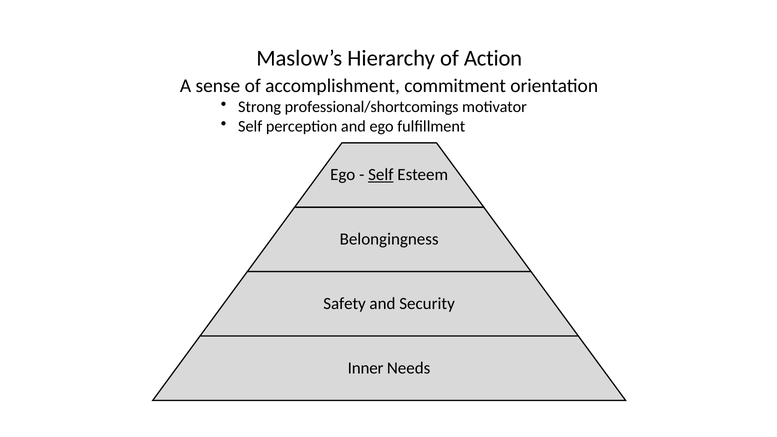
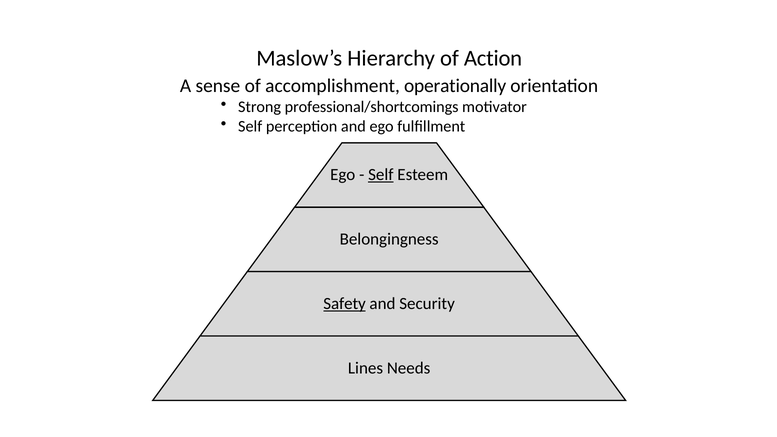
commitment: commitment -> operationally
Safety underline: none -> present
Inner: Inner -> Lines
